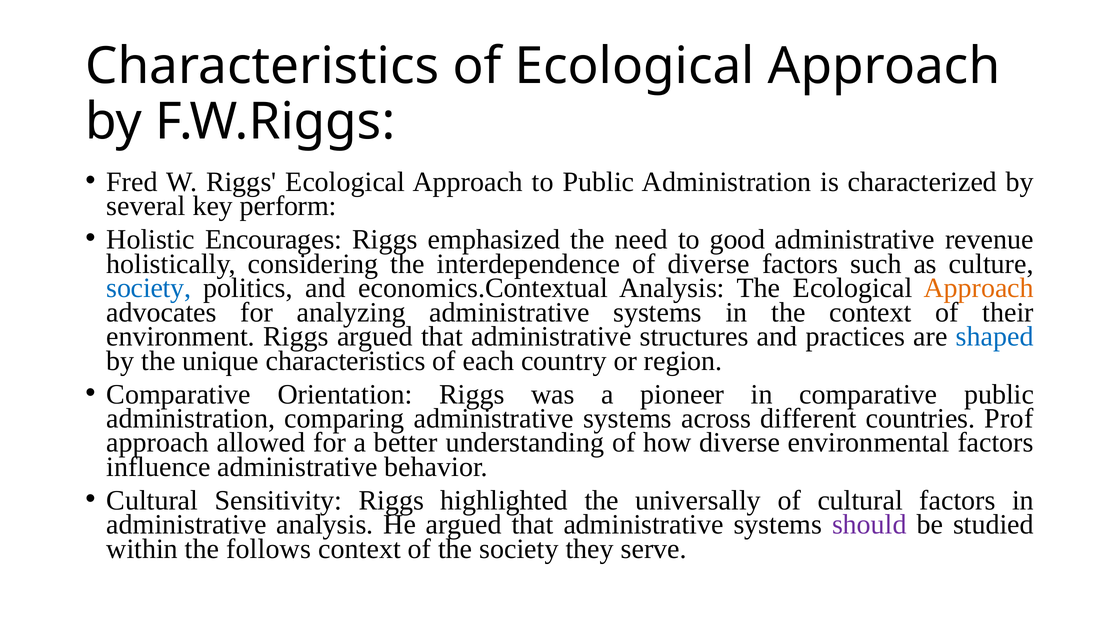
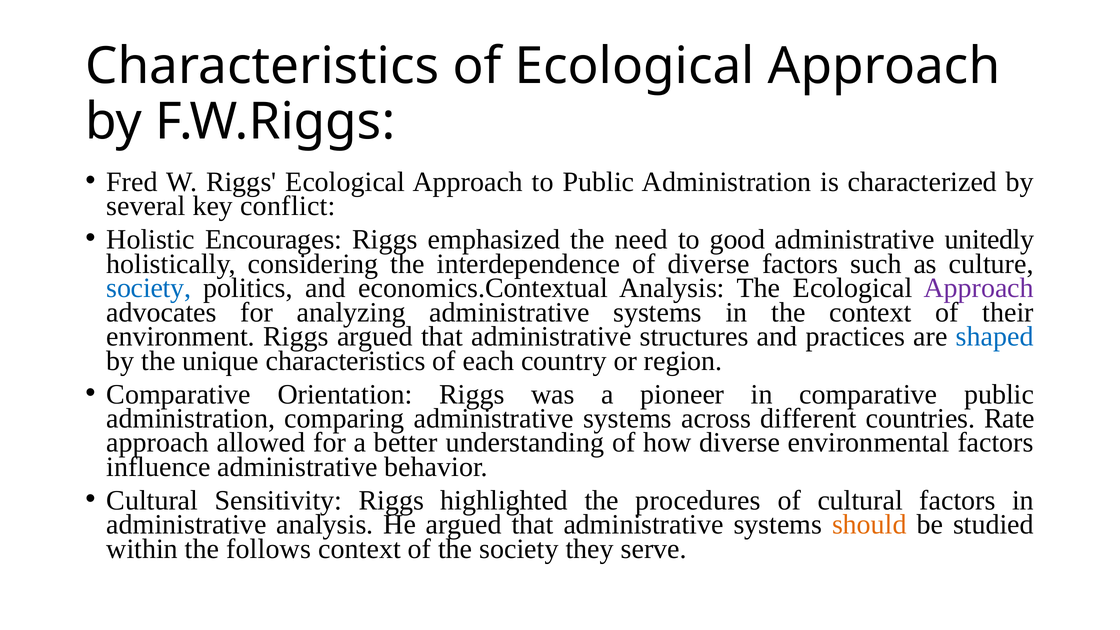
perform: perform -> conflict
revenue: revenue -> unitedly
Approach at (979, 288) colour: orange -> purple
Prof: Prof -> Rate
universally: universally -> procedures
should colour: purple -> orange
